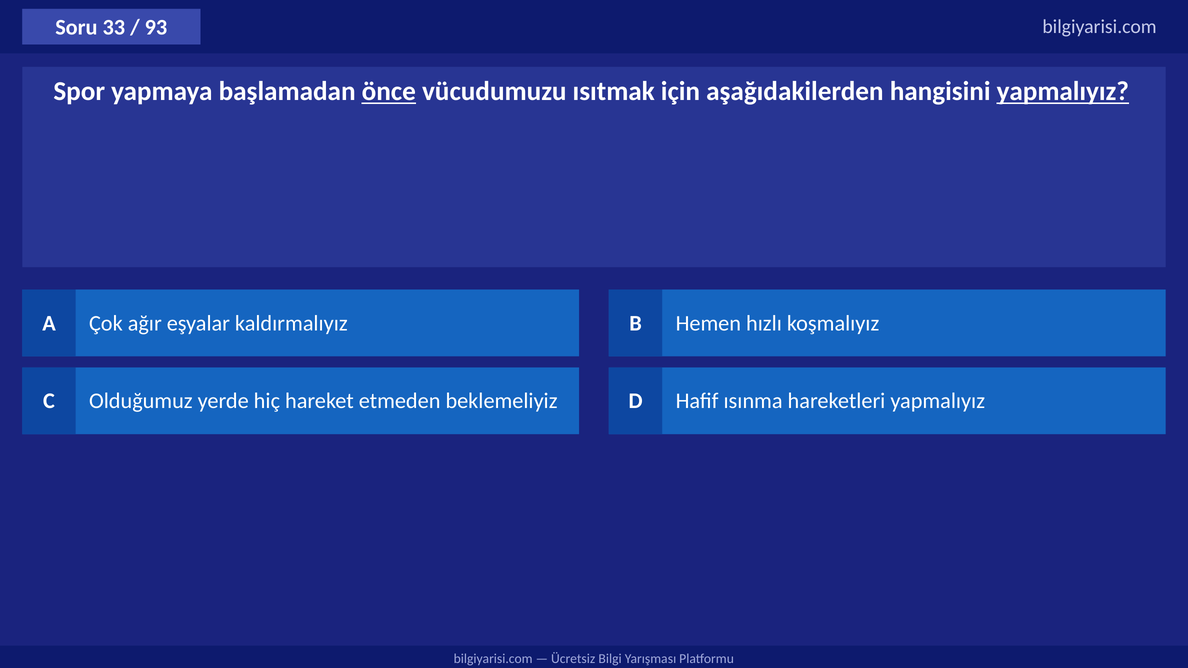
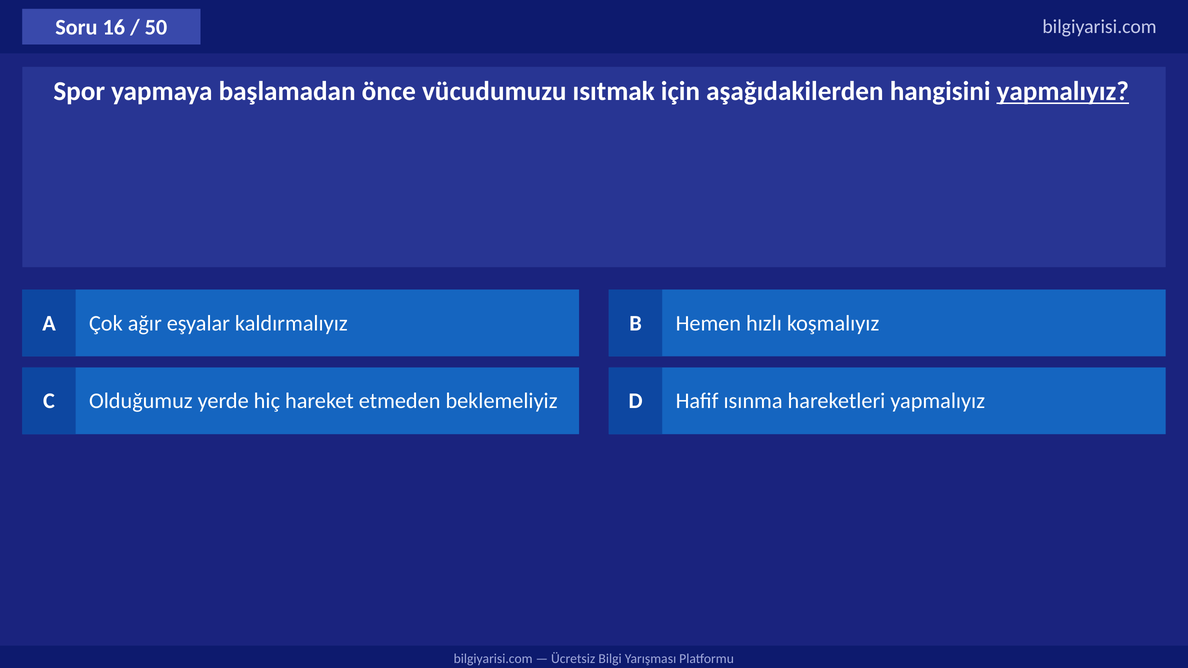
33: 33 -> 16
93: 93 -> 50
önce underline: present -> none
